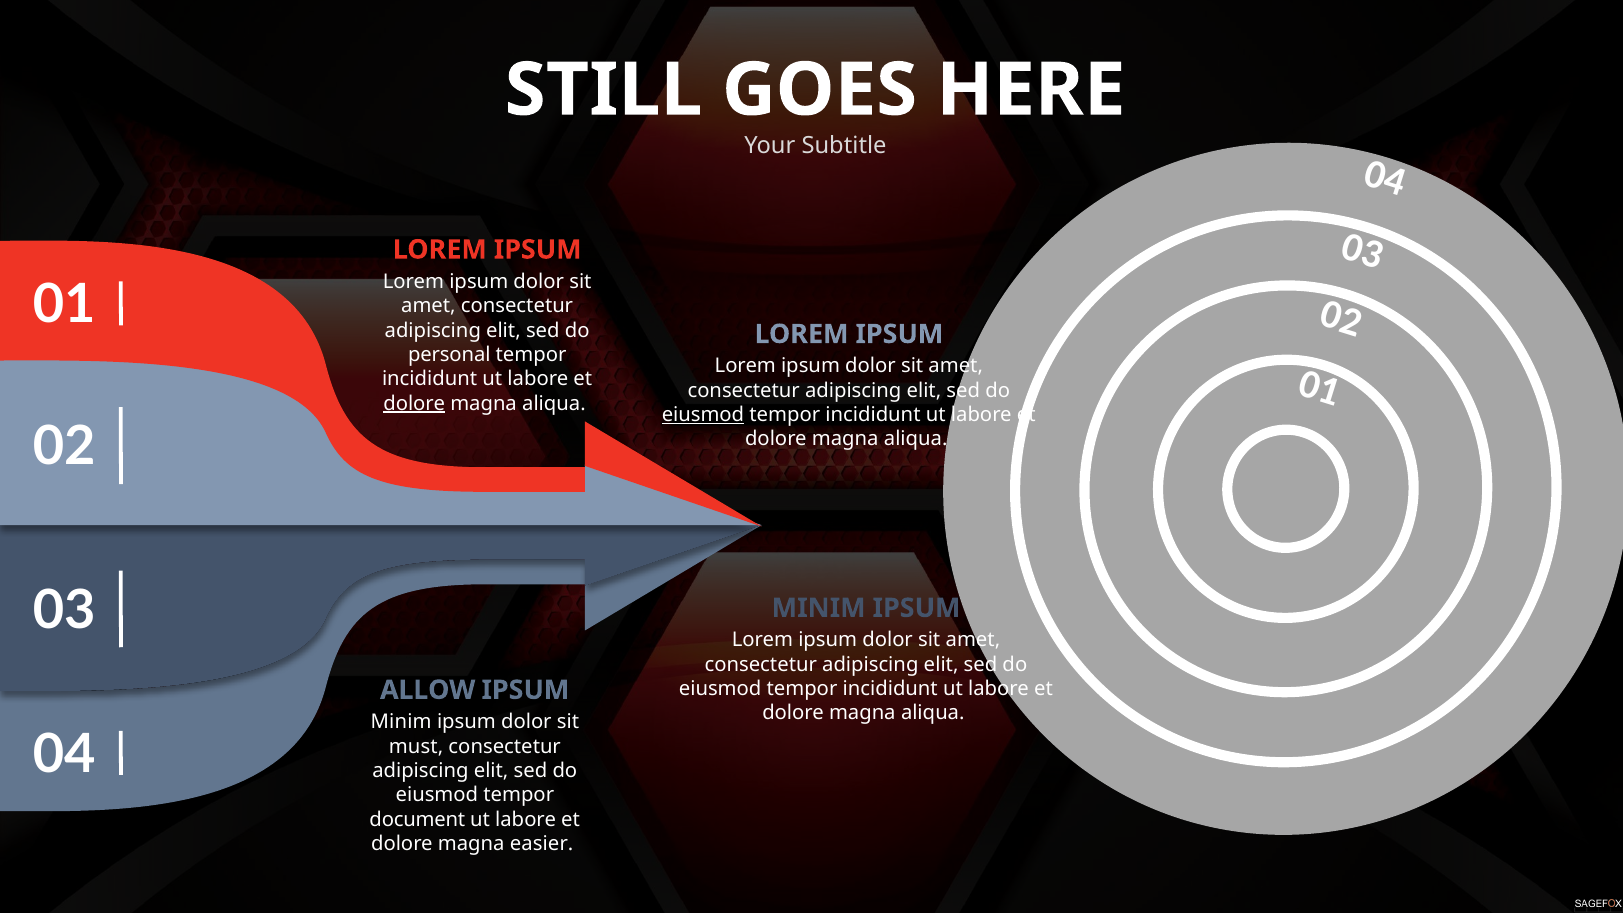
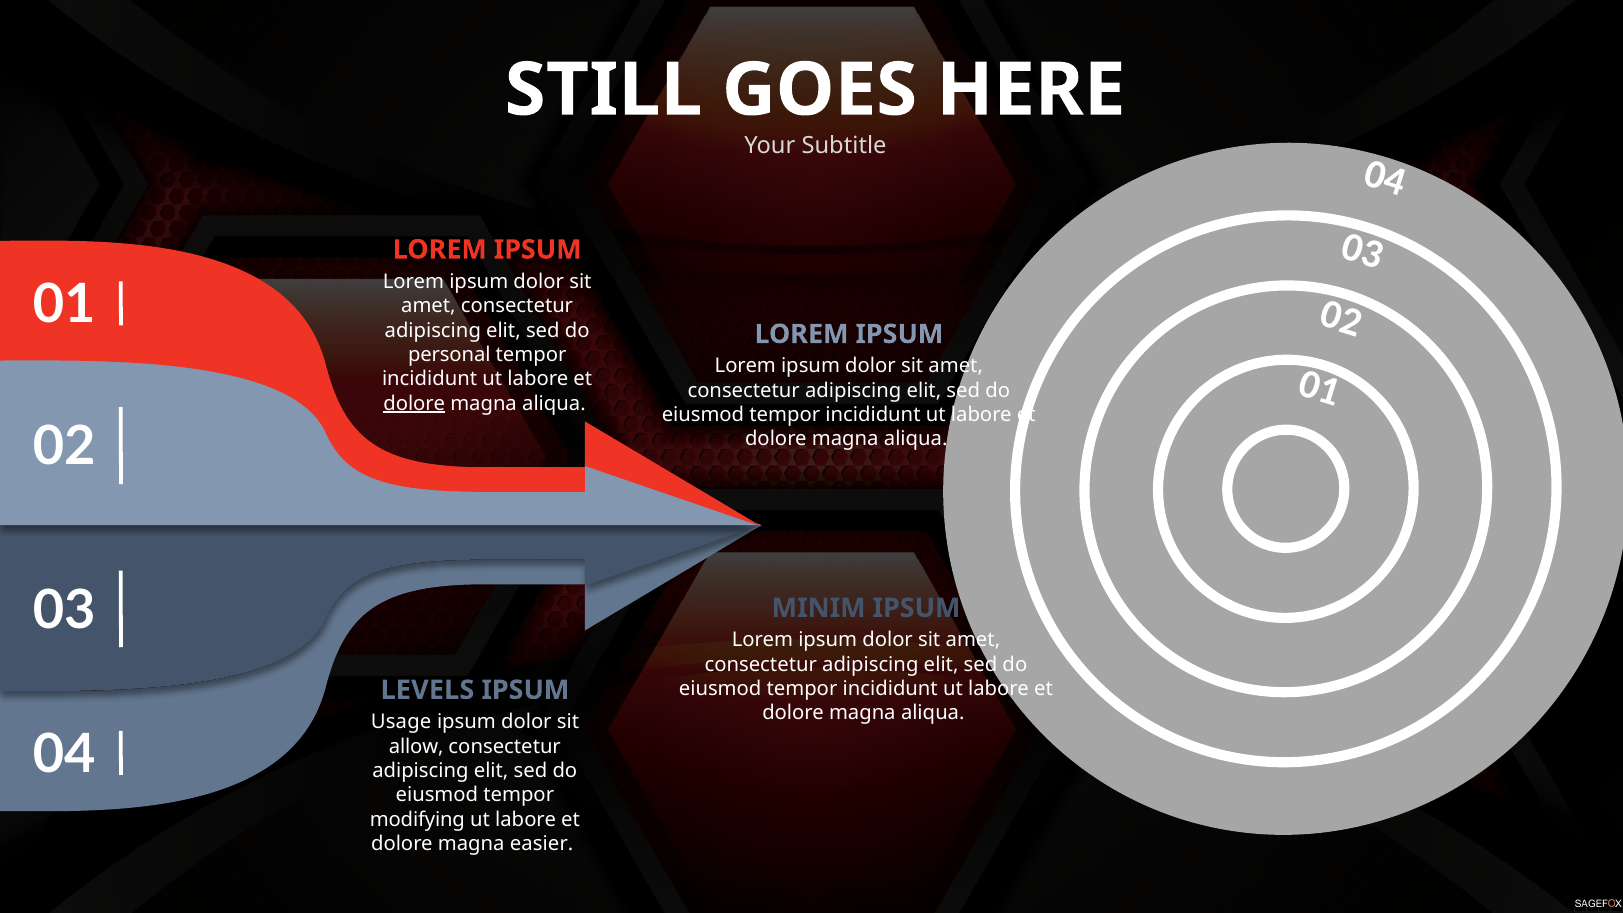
eiusmod at (703, 415) underline: present -> none
ALLOW: ALLOW -> LEVELS
Minim at (401, 722): Minim -> Usage
must: must -> allow
document: document -> modifying
